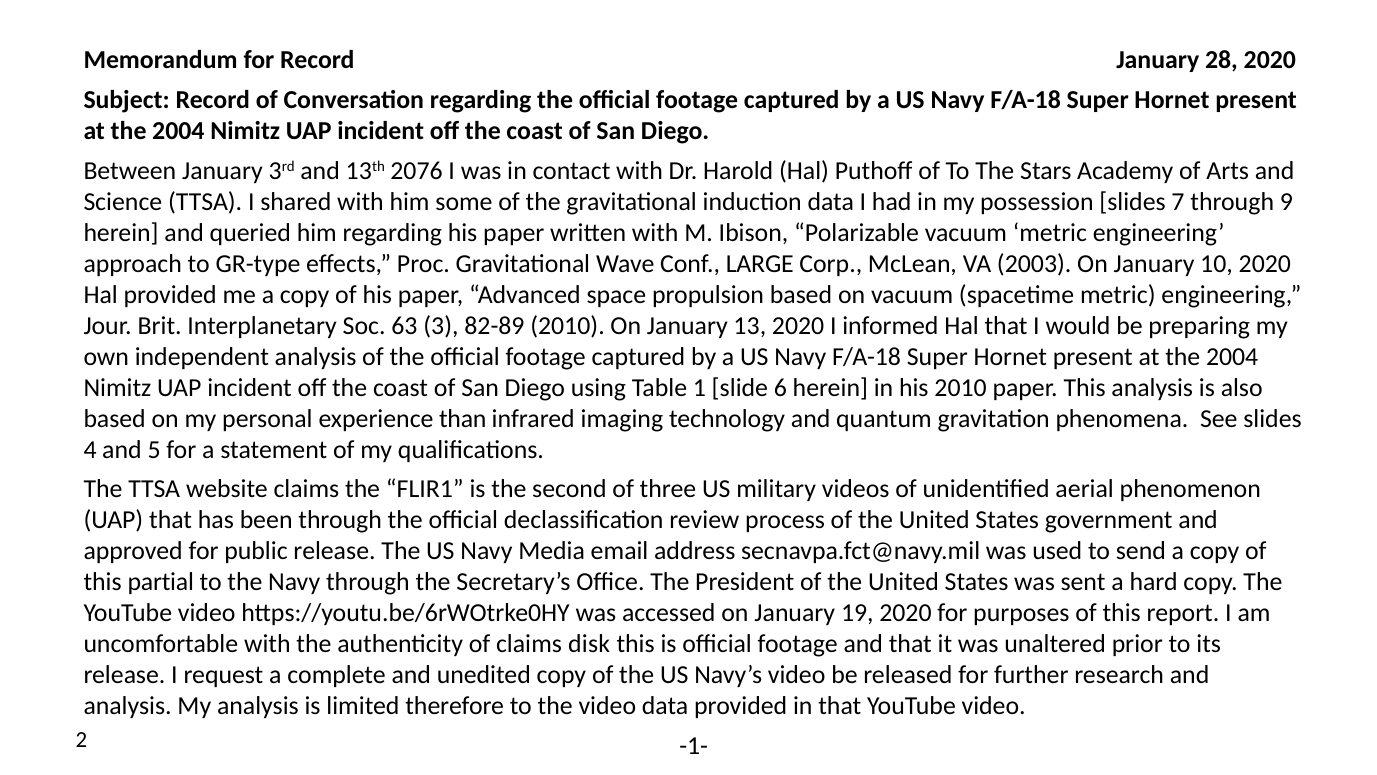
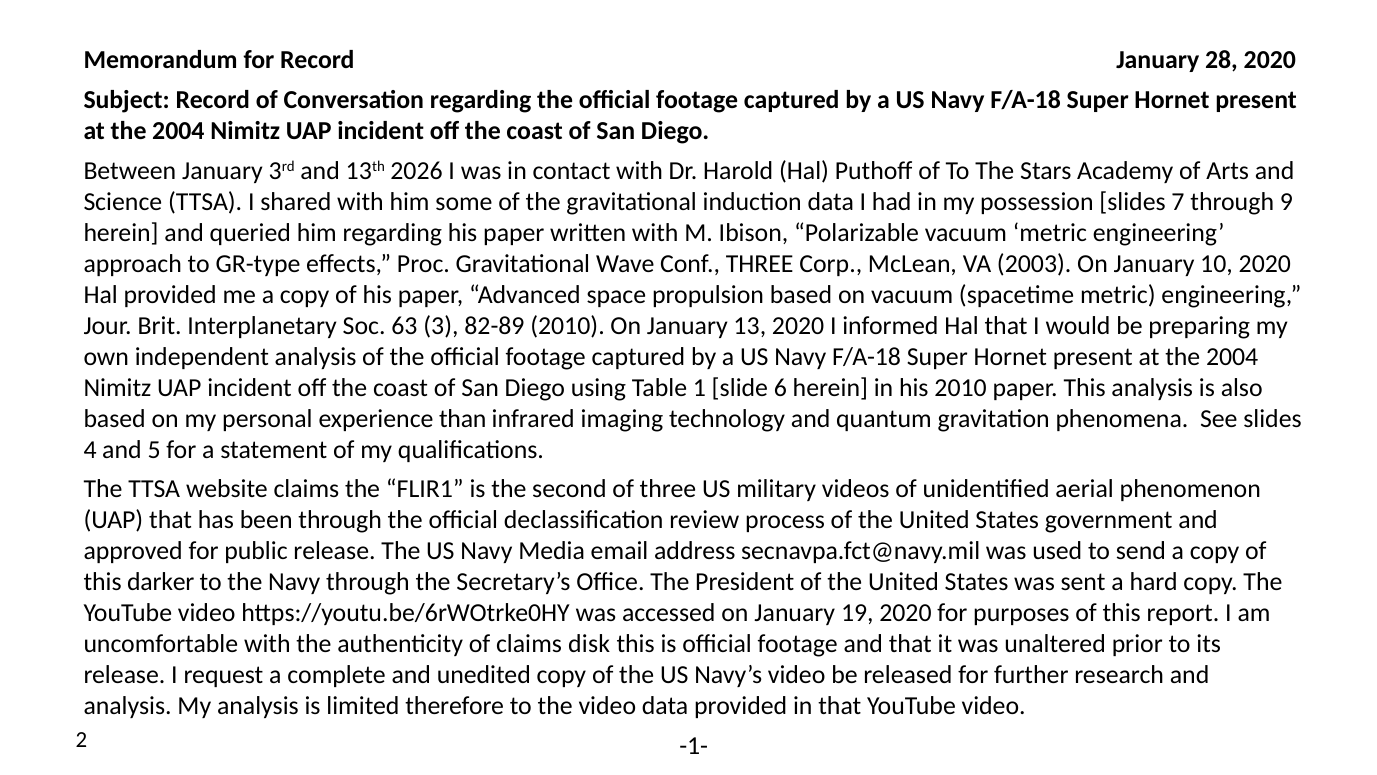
2076: 2076 -> 2026
Conf LARGE: LARGE -> THREE
partial: partial -> darker
